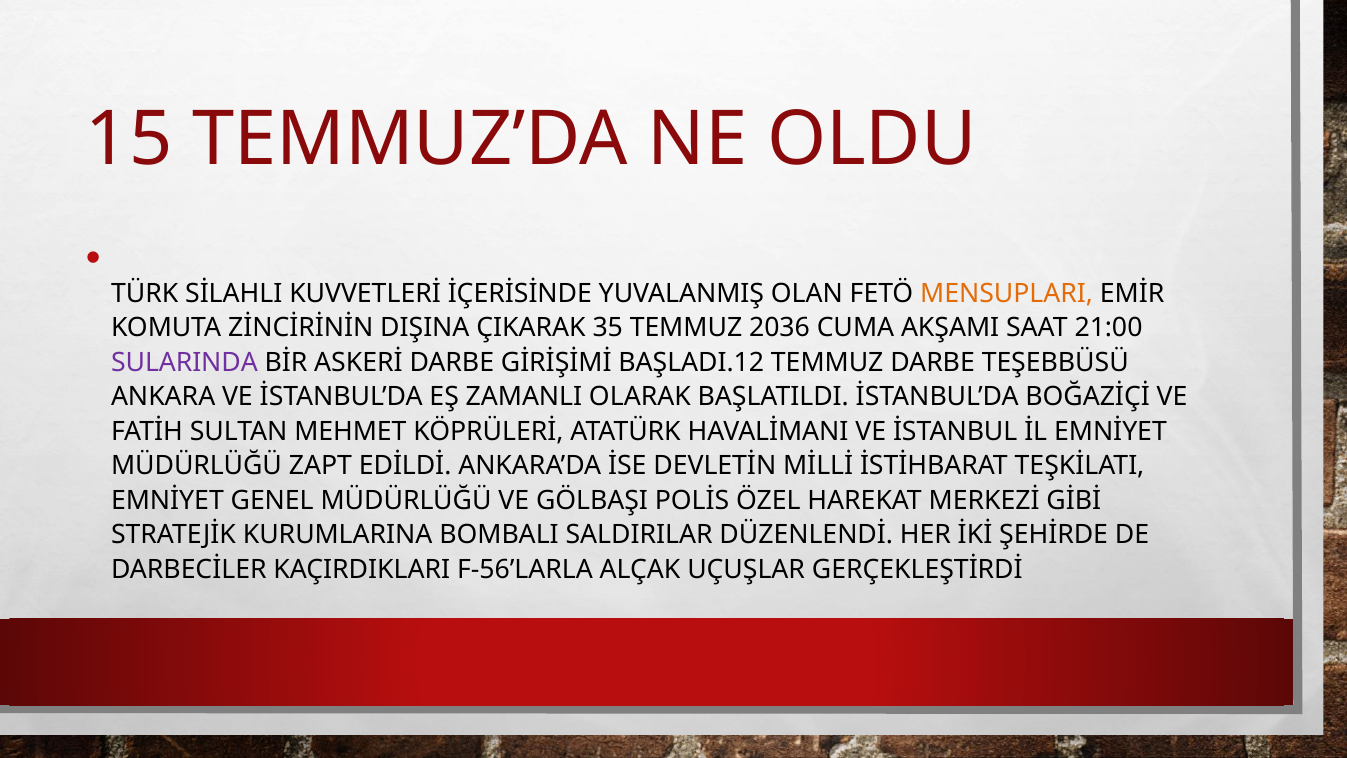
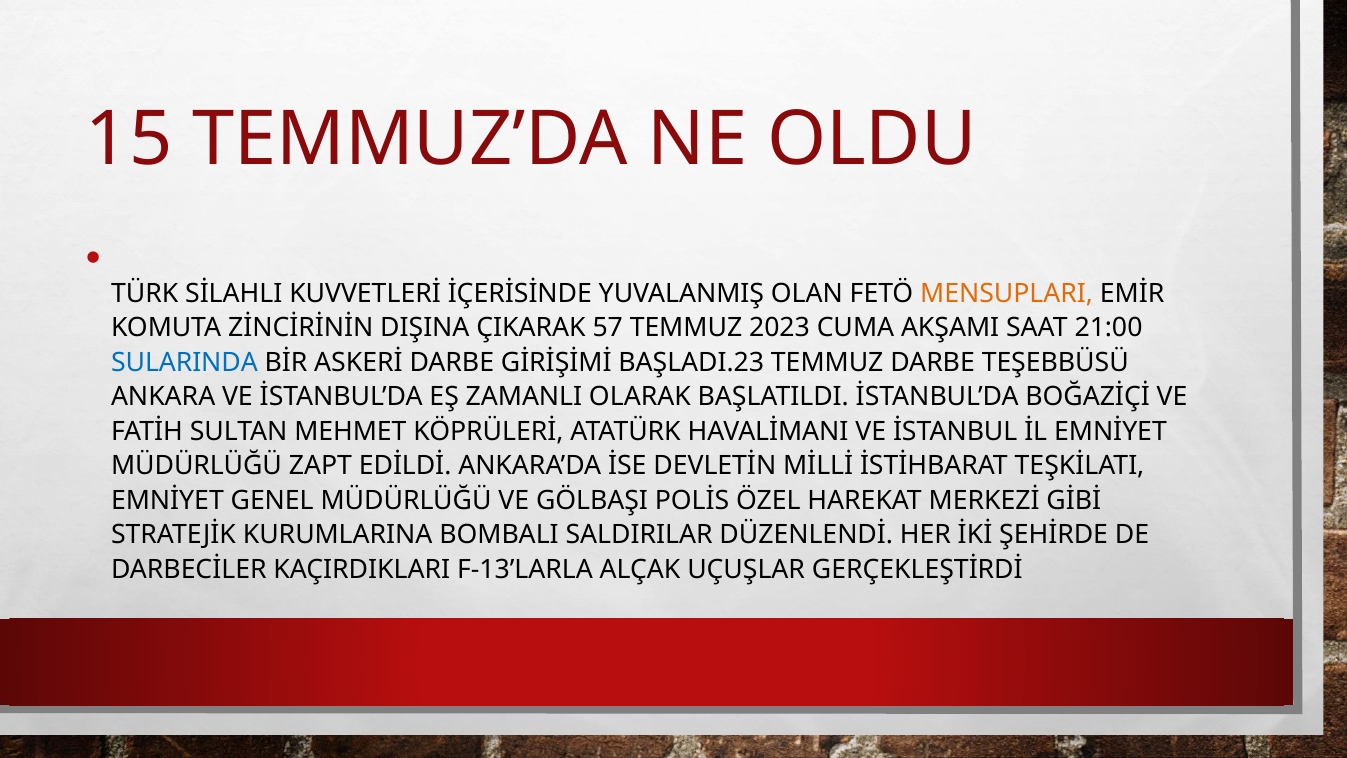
35: 35 -> 57
2036: 2036 -> 2023
SULARINDA colour: purple -> blue
BAŞLADI.12: BAŞLADI.12 -> BAŞLADI.23
F-56’LARLA: F-56’LARLA -> F-13’LARLA
